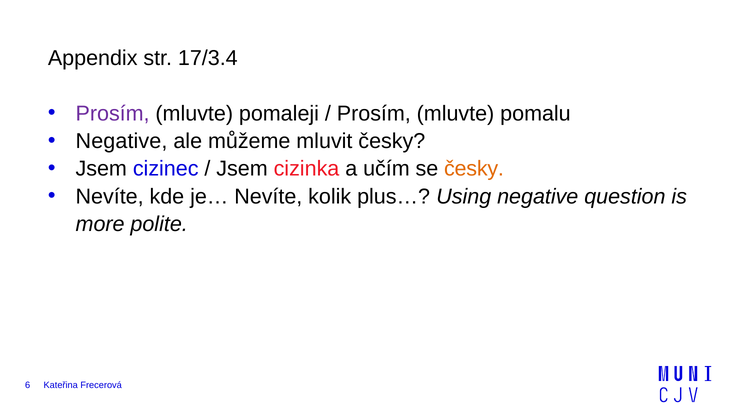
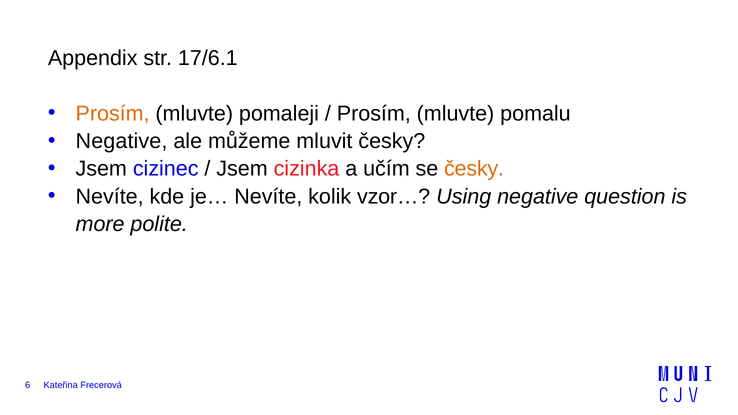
17/3.4: 17/3.4 -> 17/6.1
Prosím at (113, 114) colour: purple -> orange
plus…: plus… -> vzor…
